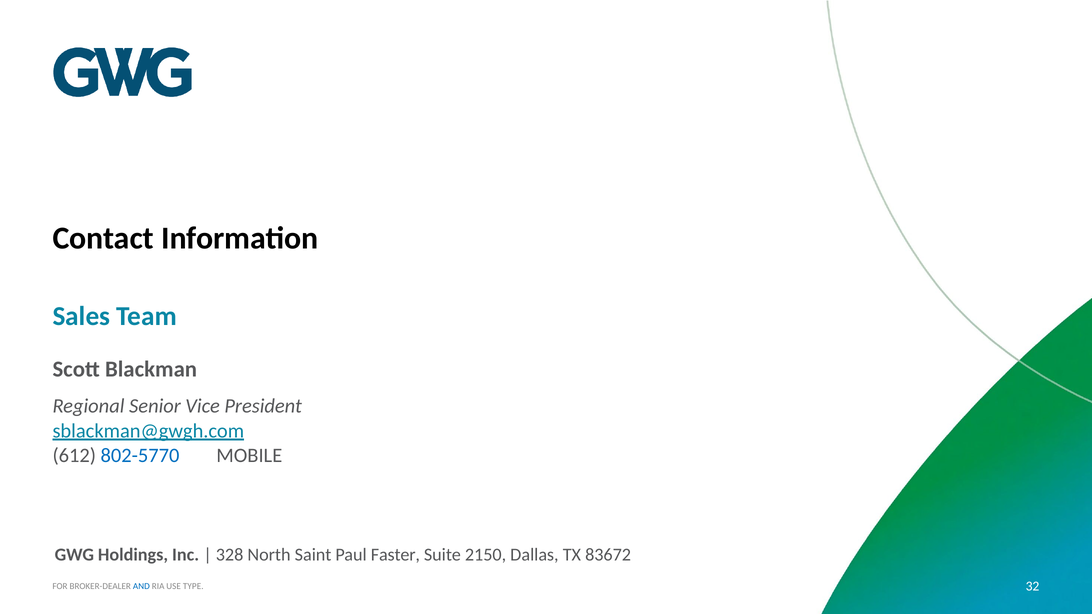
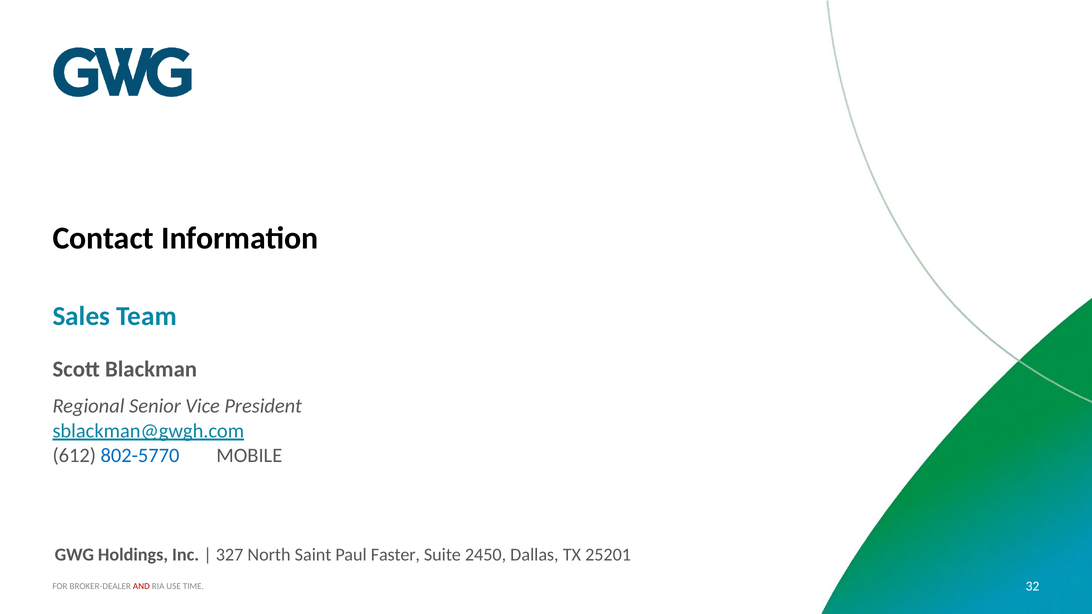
328: 328 -> 327
2150: 2150 -> 2450
83672: 83672 -> 25201
AND colour: blue -> red
TYPE: TYPE -> TIME
